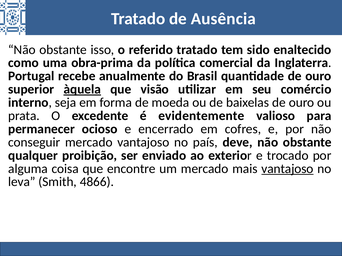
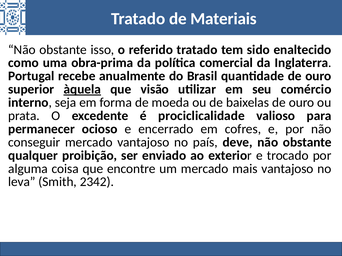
Ausência: Ausência -> Materiais
evidentemente: evidentemente -> prociclicalidade
vantajoso at (287, 169) underline: present -> none
4866: 4866 -> 2342
